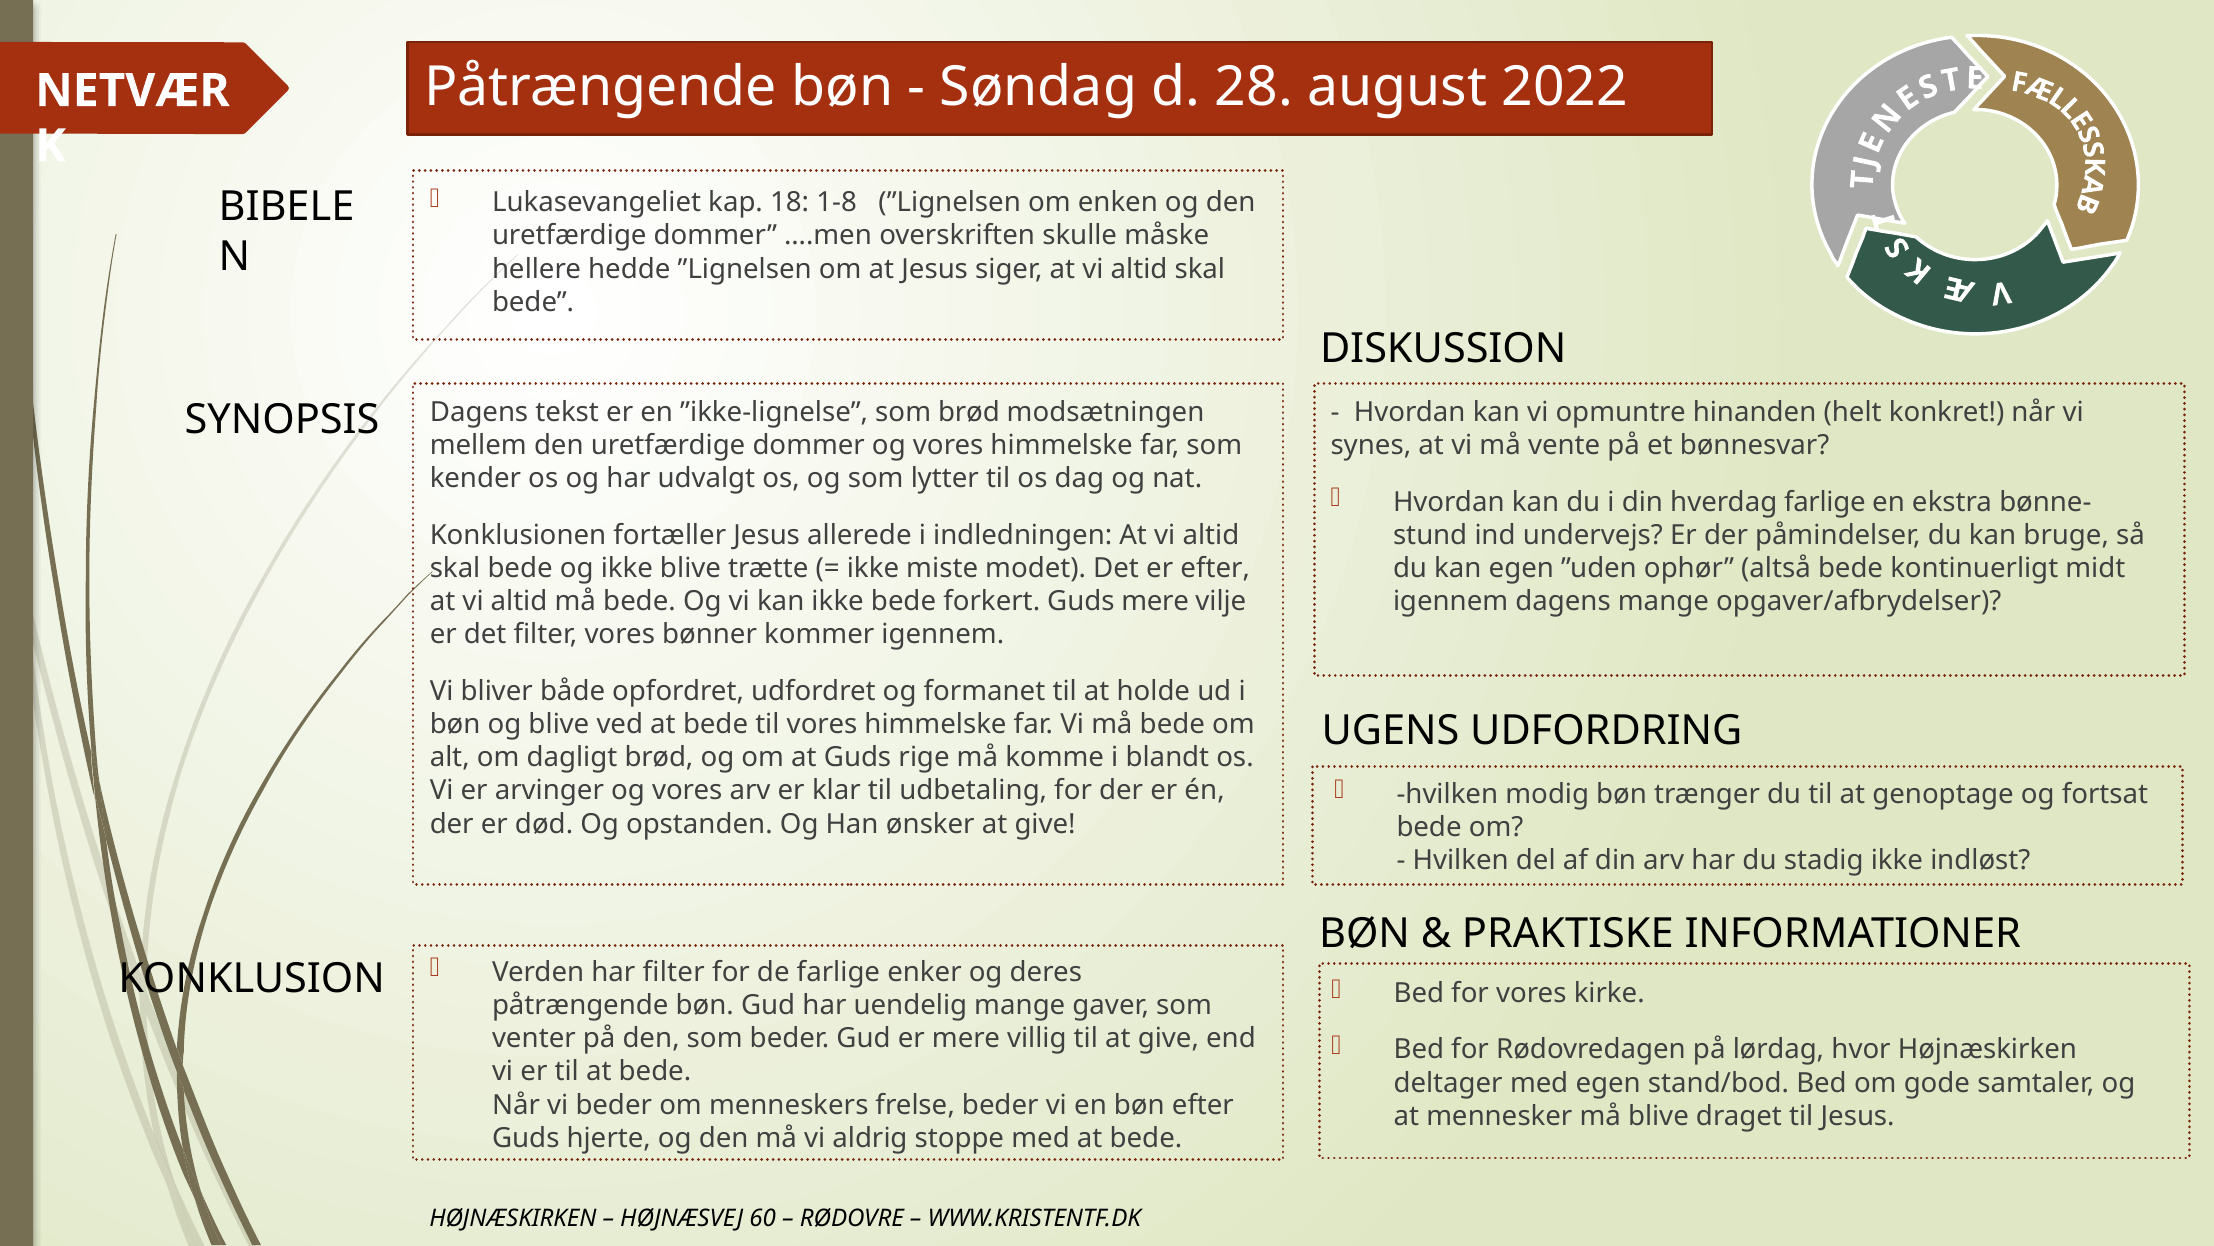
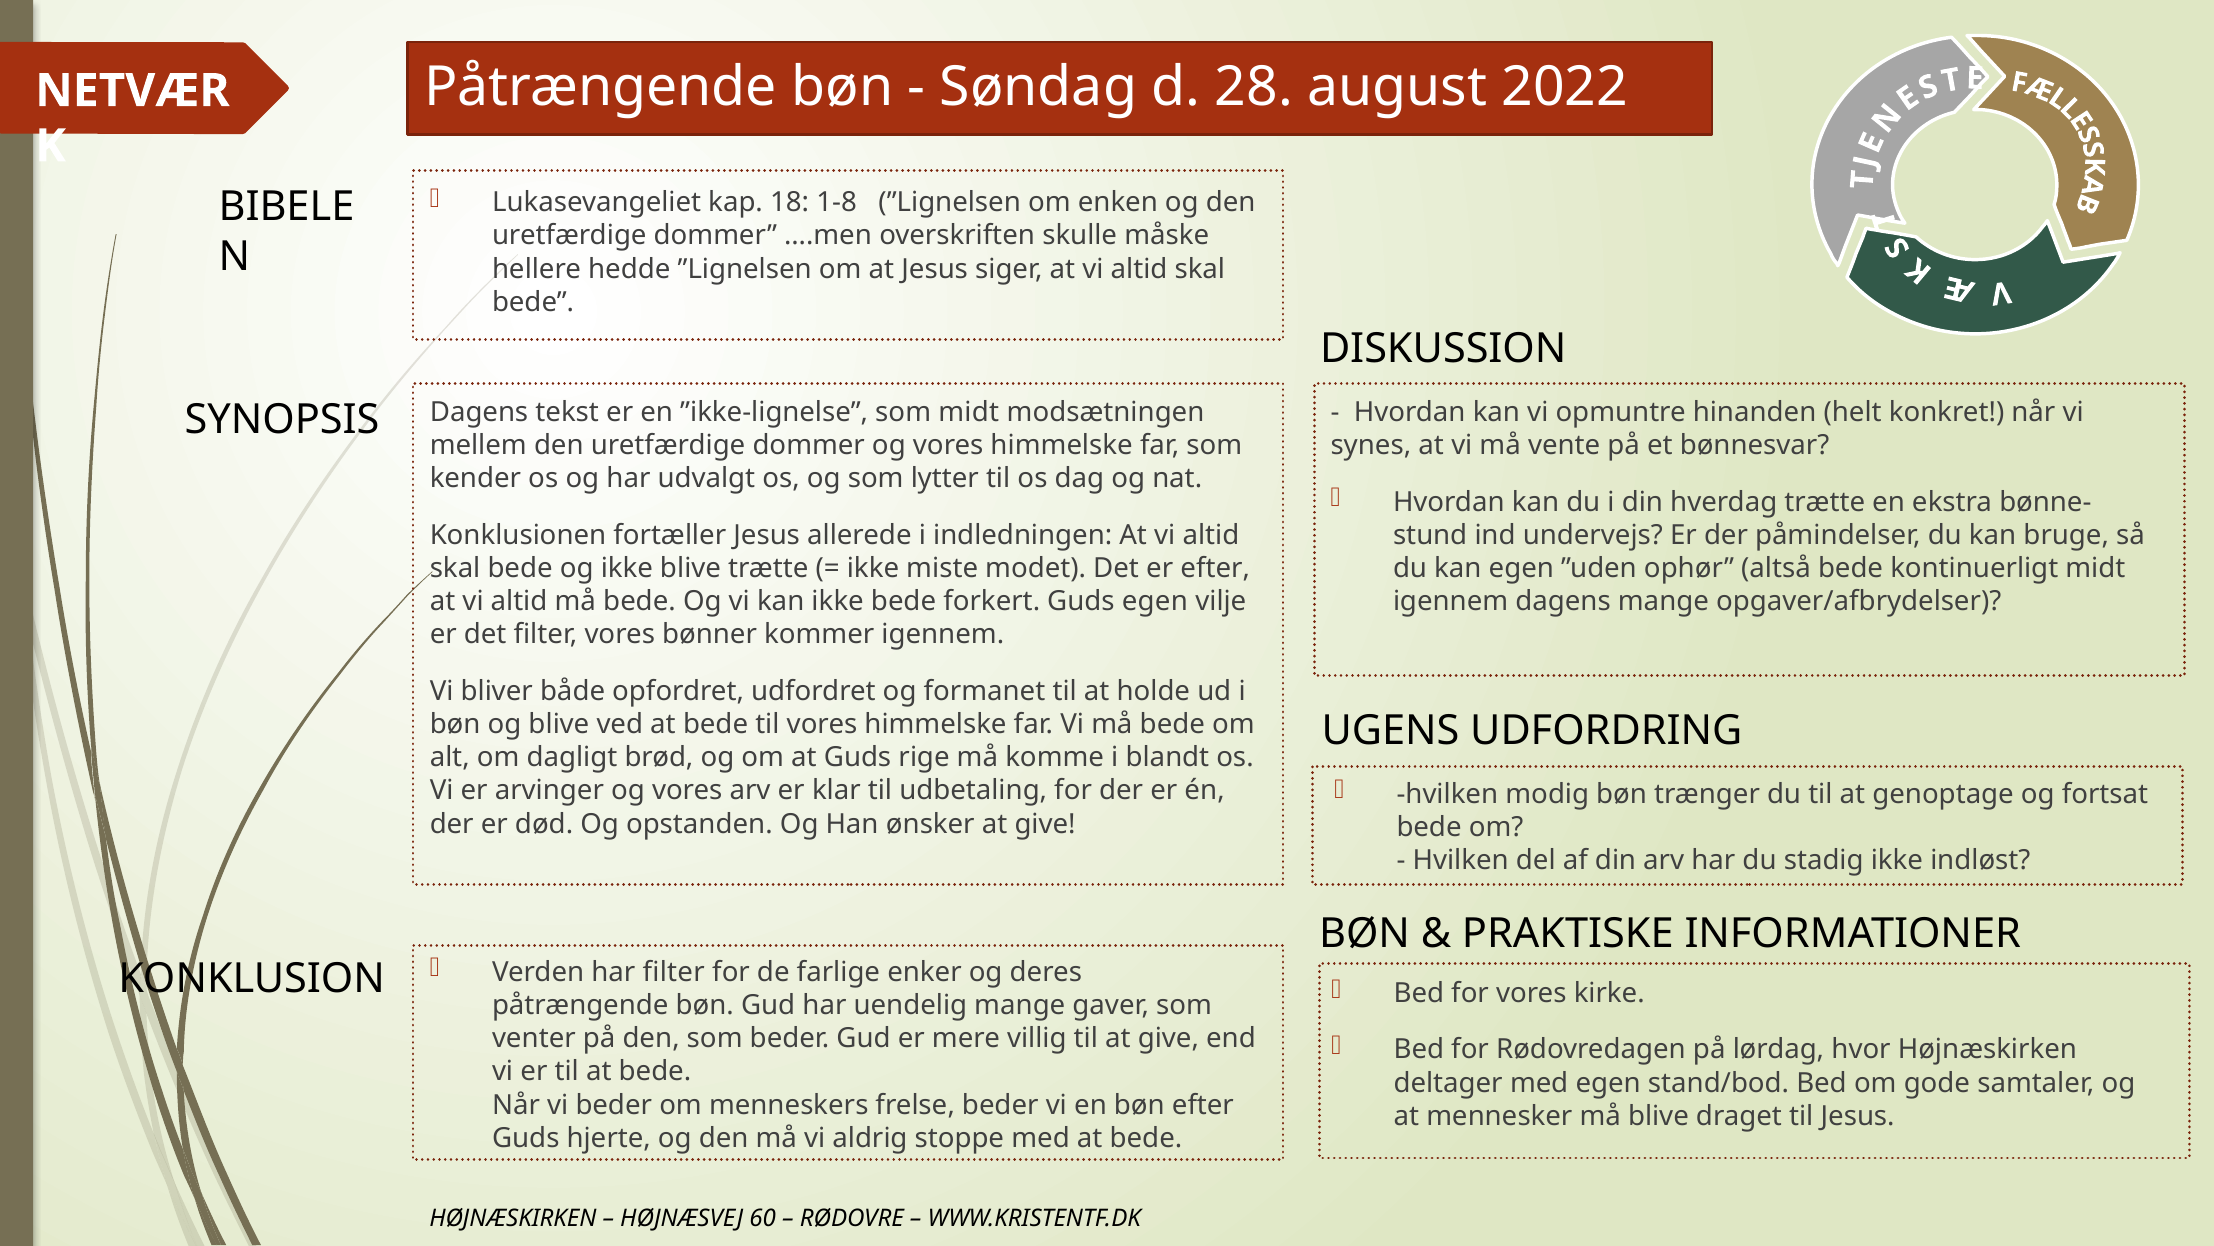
som brød: brød -> midt
hverdag farlige: farlige -> trætte
Guds mere: mere -> egen
